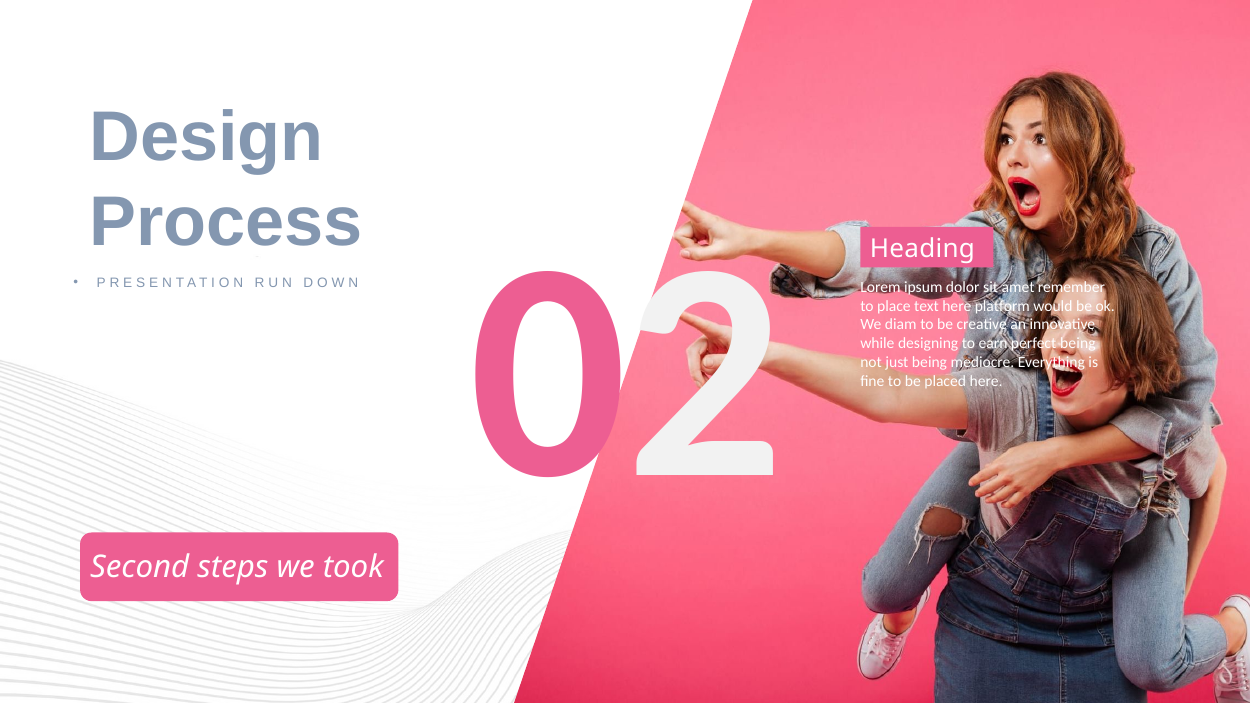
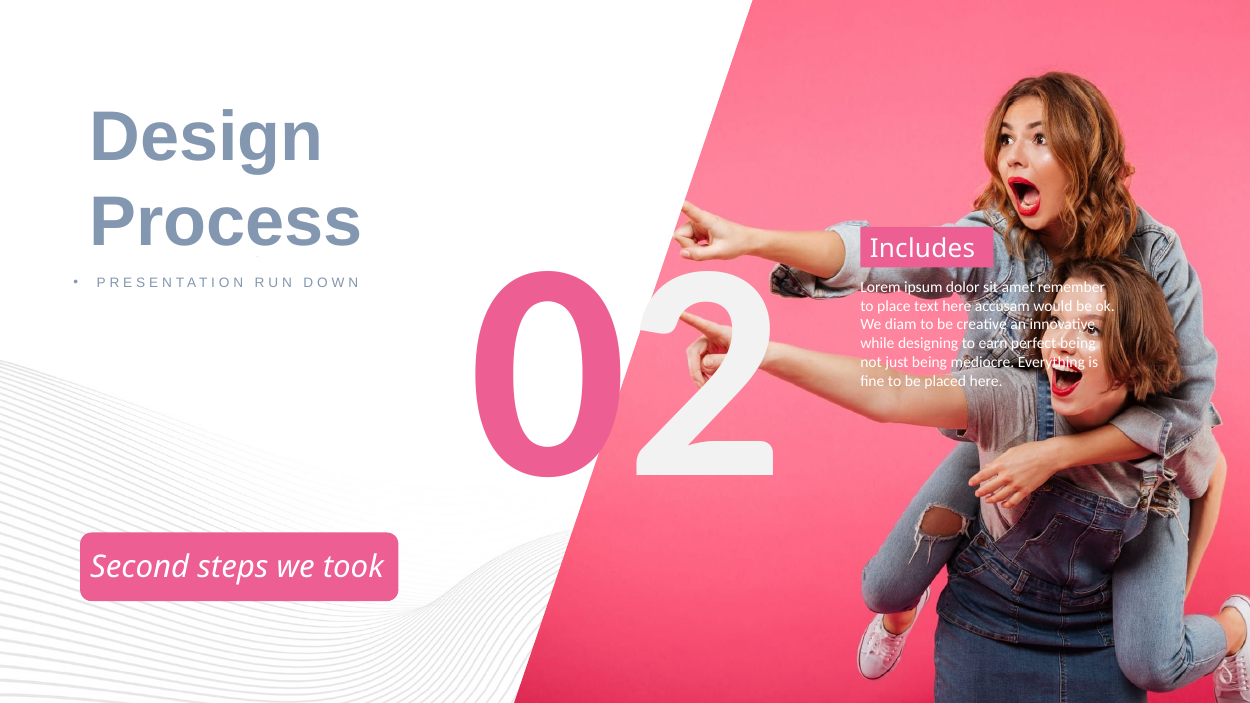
Heading: Heading -> Includes
platform: platform -> accusam
